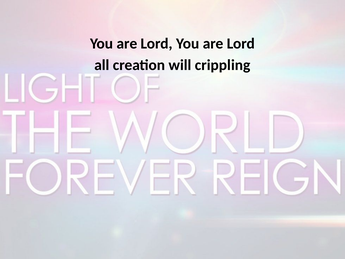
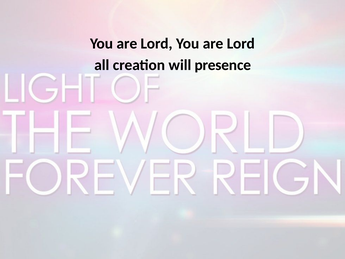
crippling: crippling -> presence
